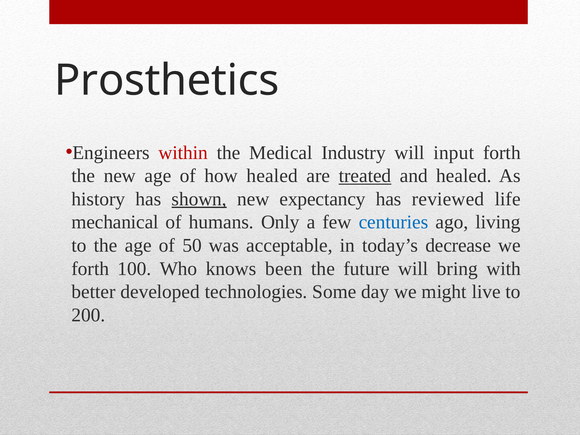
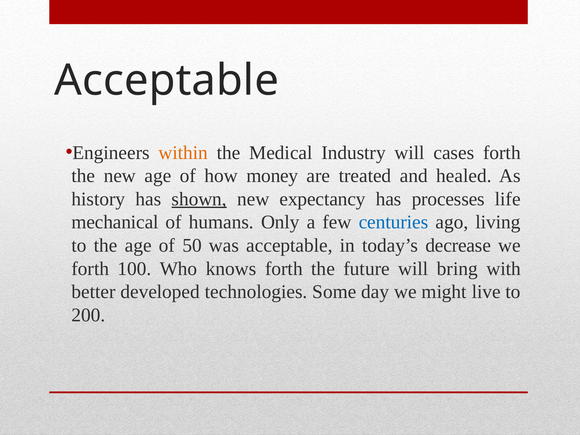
Prosthetics at (167, 80): Prosthetics -> Acceptable
within colour: red -> orange
input: input -> cases
how healed: healed -> money
treated underline: present -> none
reviewed: reviewed -> processes
knows been: been -> forth
